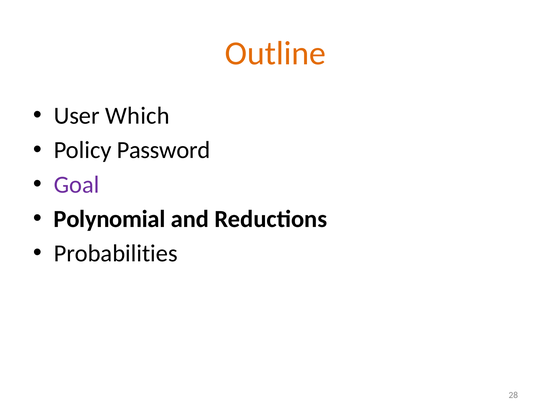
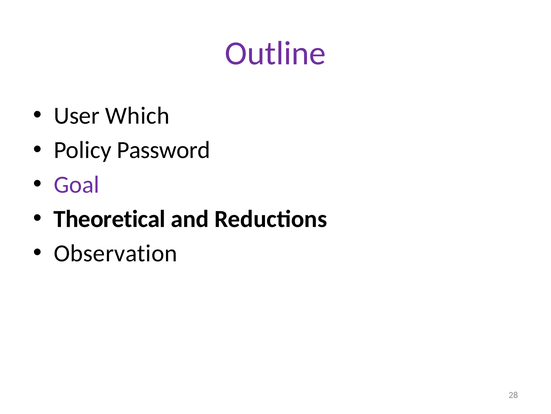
Outline colour: orange -> purple
Polynomial: Polynomial -> Theoretical
Probabilities: Probabilities -> Observation
